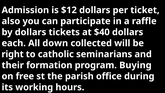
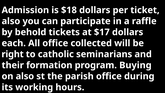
$12: $12 -> $18
by dollars: dollars -> behold
$40: $40 -> $17
All down: down -> office
on free: free -> also
